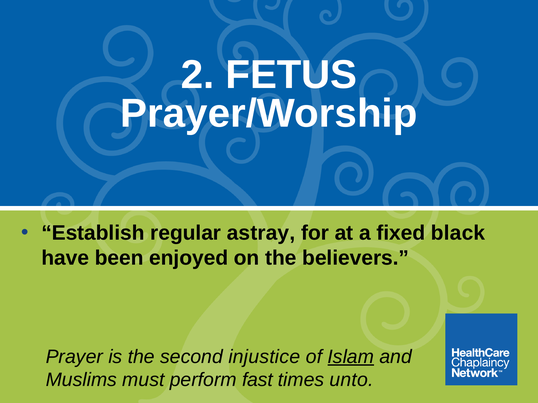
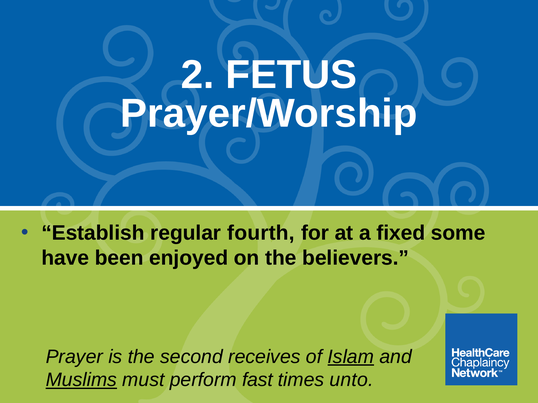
astray: astray -> fourth
black: black -> some
injustice: injustice -> receives
Muslims underline: none -> present
